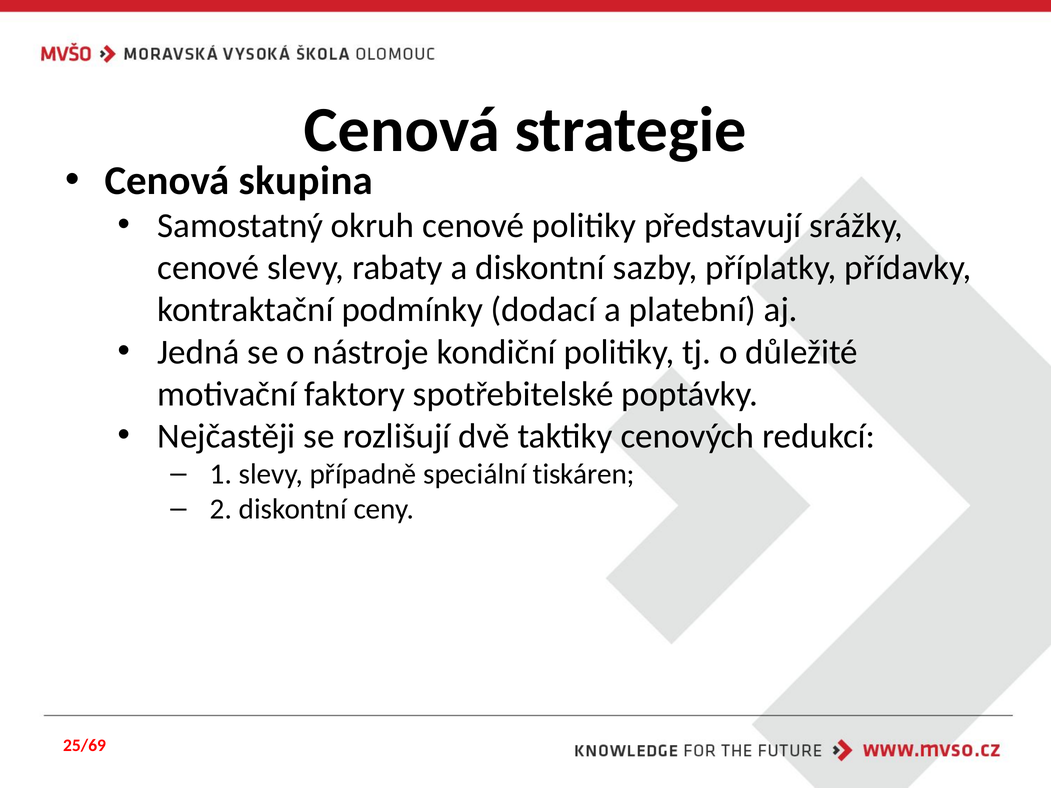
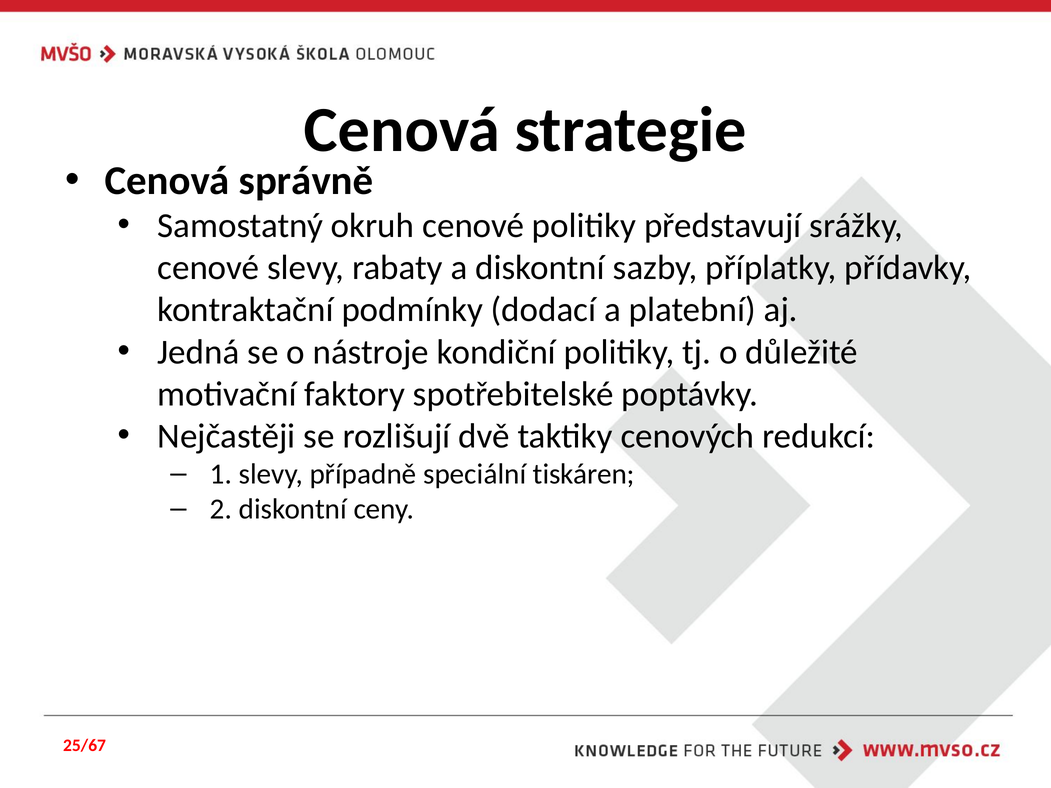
skupina: skupina -> správně
25/69: 25/69 -> 25/67
